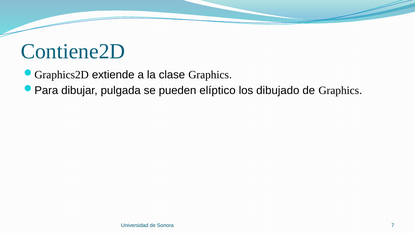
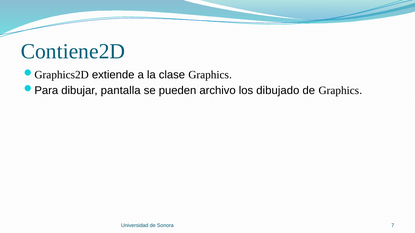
pulgada: pulgada -> pantalla
elíptico: elíptico -> archivo
